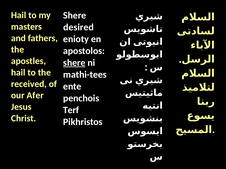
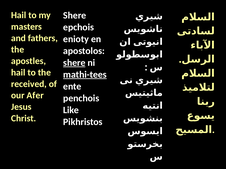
desired: desired -> epchois
mathi-tees underline: none -> present
Terf: Terf -> Like
